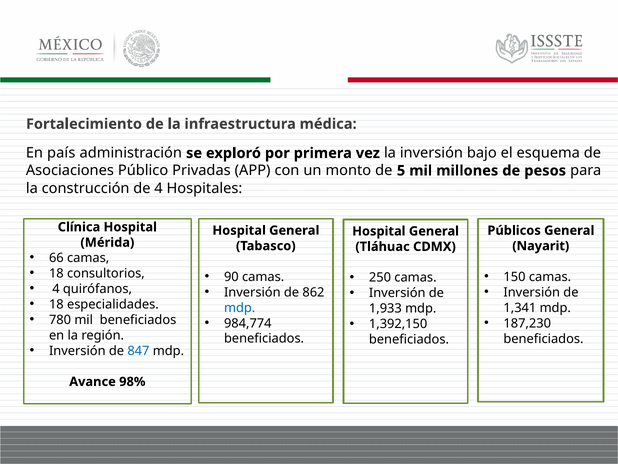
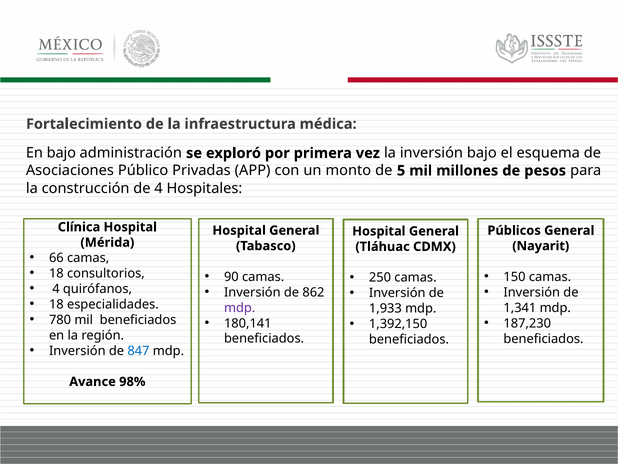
En país: país -> bajo
mdp at (240, 307) colour: blue -> purple
984,774: 984,774 -> 180,141
